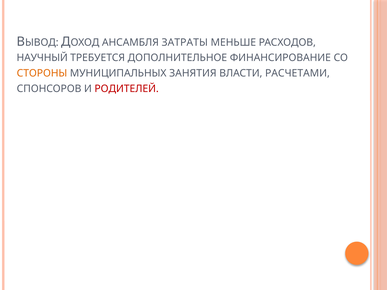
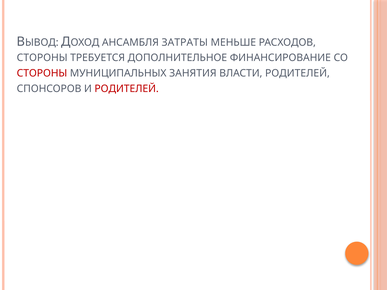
НАУЧНЫЙ at (42, 58): НАУЧНЫЙ -> СТОРОНЫ
СТОРОНЫ at (42, 73) colour: orange -> red
ВЛАСТИ РАСЧЕТАМИ: РАСЧЕТАМИ -> РОДИТЕЛЕЙ
